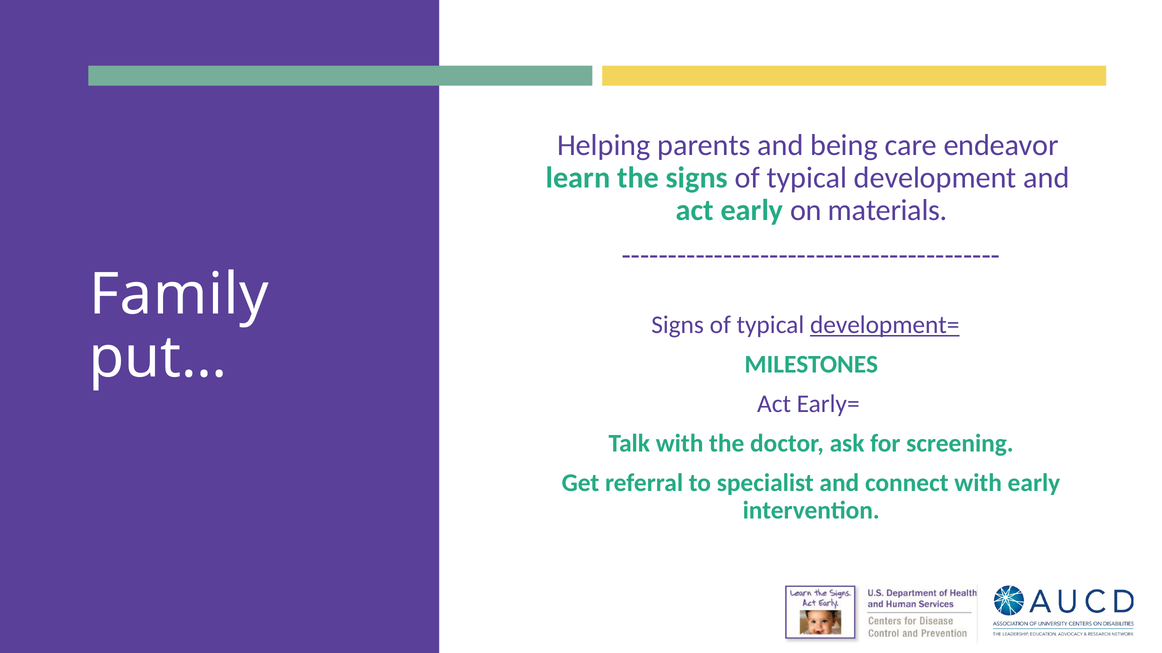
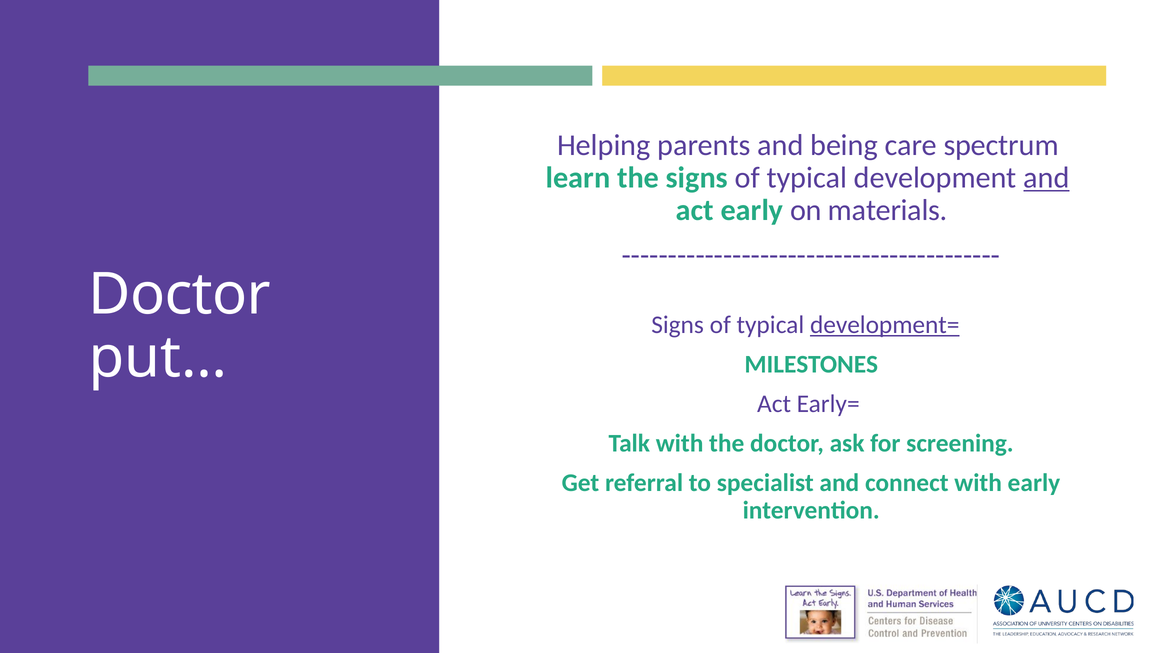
endeavor: endeavor -> spectrum
and at (1047, 178) underline: none -> present
Family at (179, 295): Family -> Doctor
